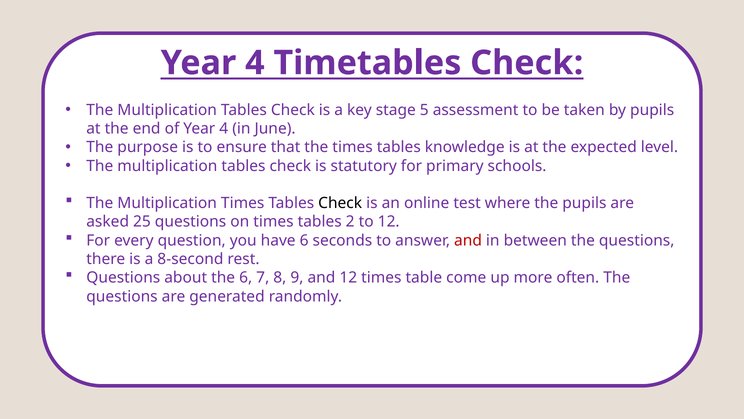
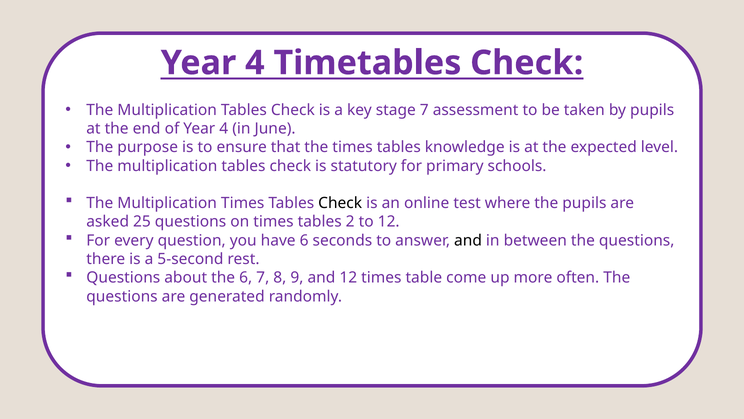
stage 5: 5 -> 7
and at (468, 240) colour: red -> black
8-second: 8-second -> 5-second
